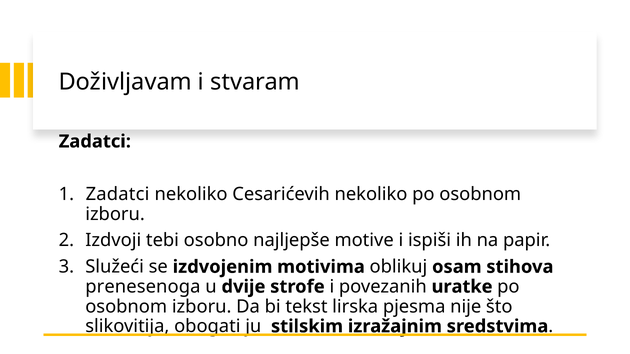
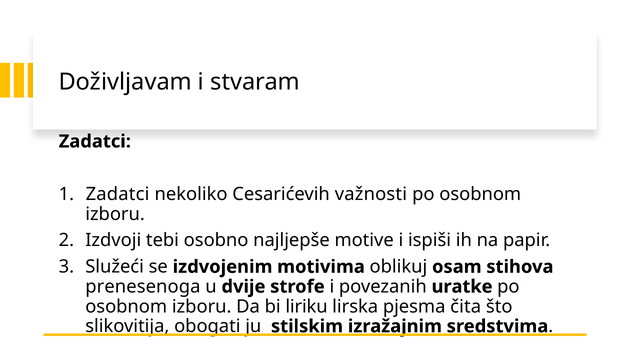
Cesarićevih nekoliko: nekoliko -> važnosti
tekst: tekst -> liriku
nije: nije -> čita
